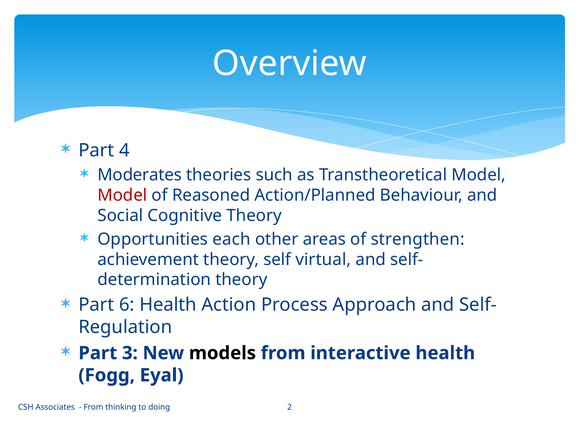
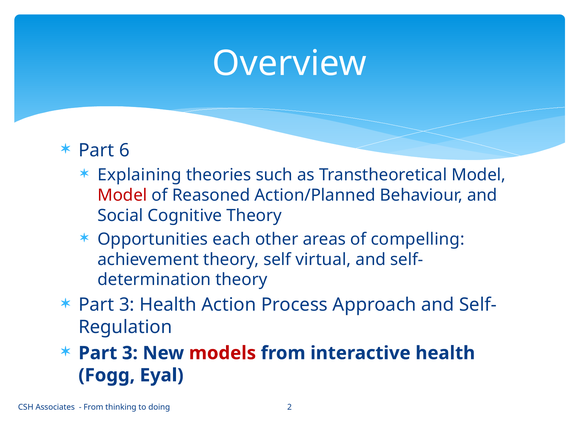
4: 4 -> 6
Moderates: Moderates -> Explaining
strengthen: strengthen -> compelling
6 at (127, 305): 6 -> 3
models colour: black -> red
